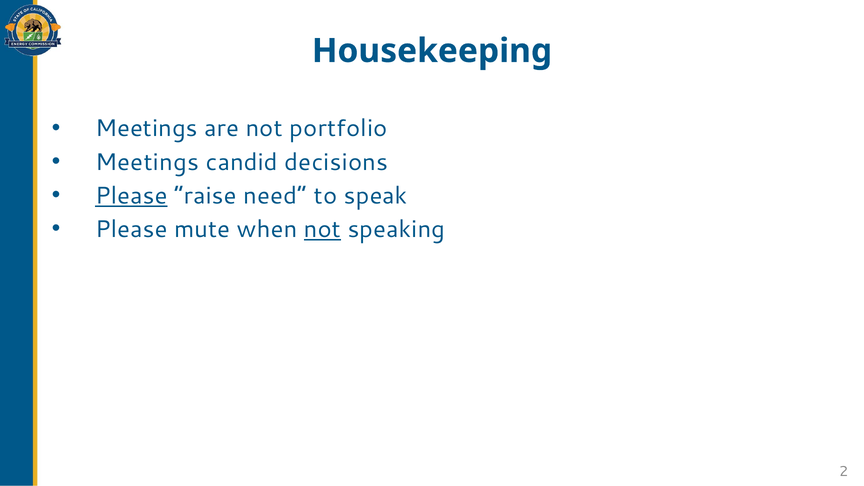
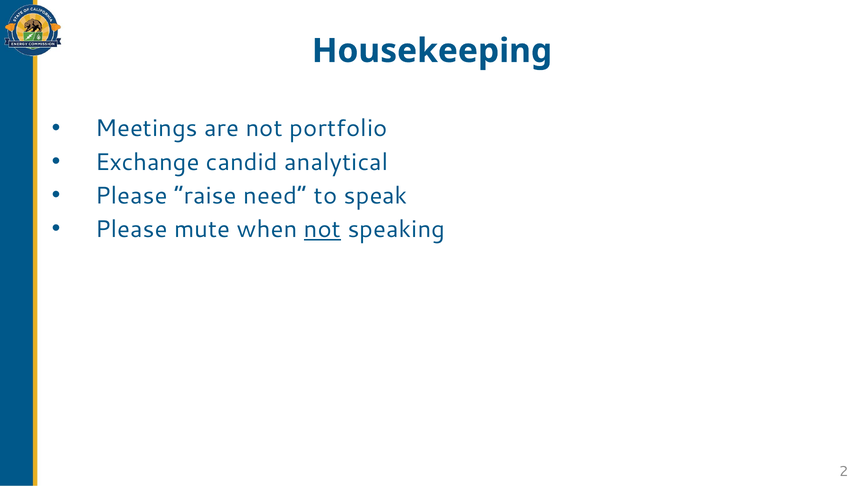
Meetings at (147, 162): Meetings -> Exchange
decisions: decisions -> analytical
Please at (131, 196) underline: present -> none
